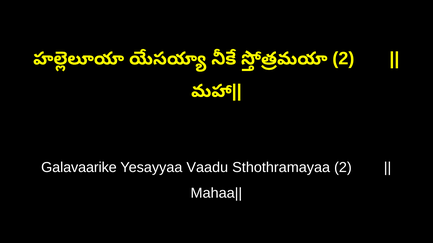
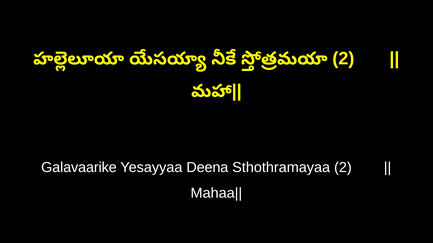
Vaadu: Vaadu -> Deena
